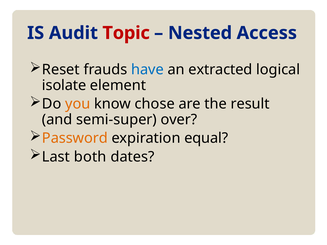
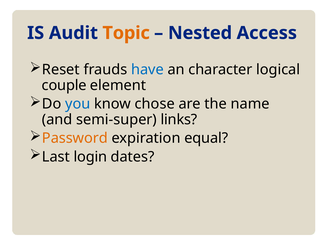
Topic colour: red -> orange
extracted: extracted -> character
isolate: isolate -> couple
you colour: orange -> blue
result: result -> name
over: over -> links
both: both -> login
